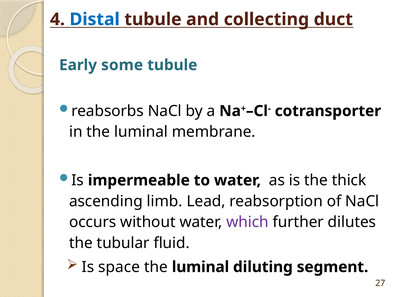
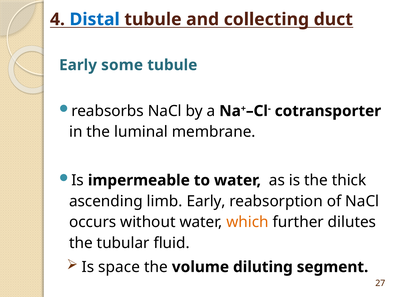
limb Lead: Lead -> Early
which colour: purple -> orange
luminal at (201, 266): luminal -> volume
